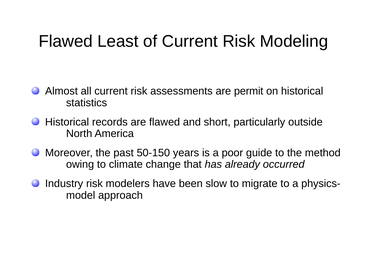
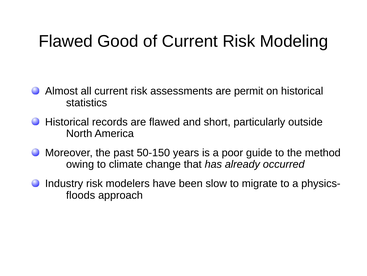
Least: Least -> Good
model: model -> floods
